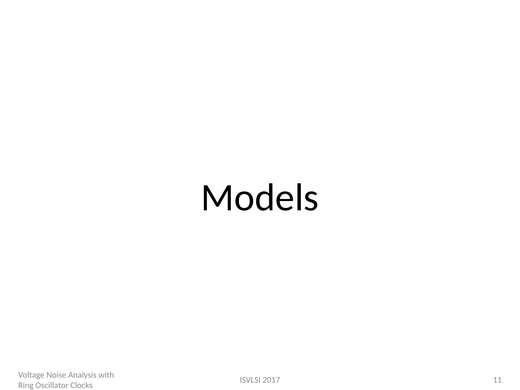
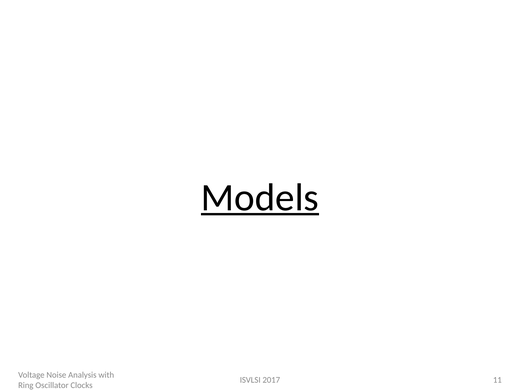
Models underline: none -> present
